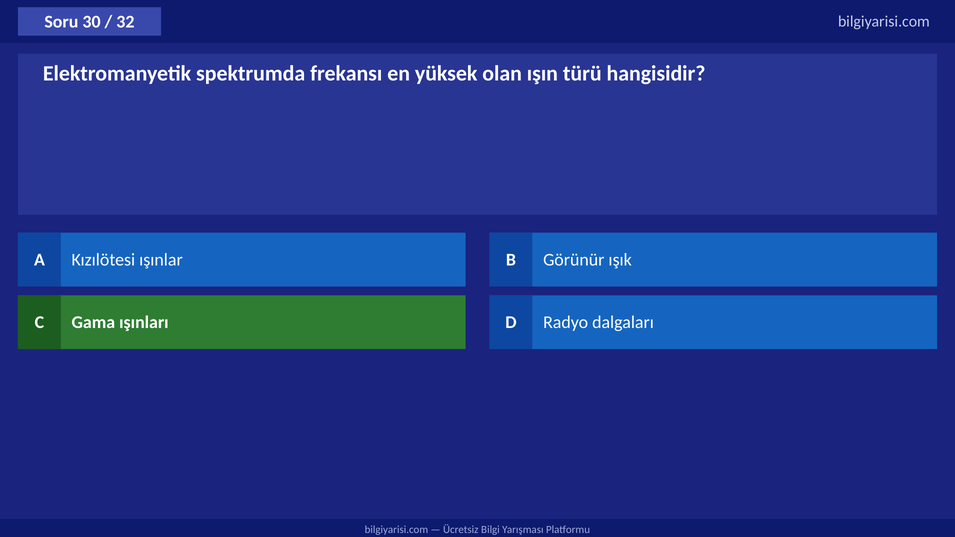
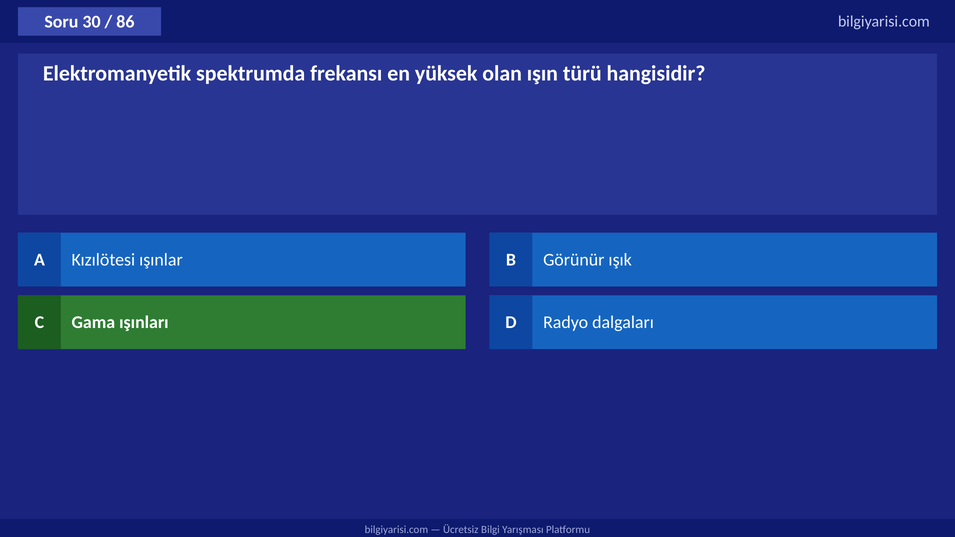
32: 32 -> 86
